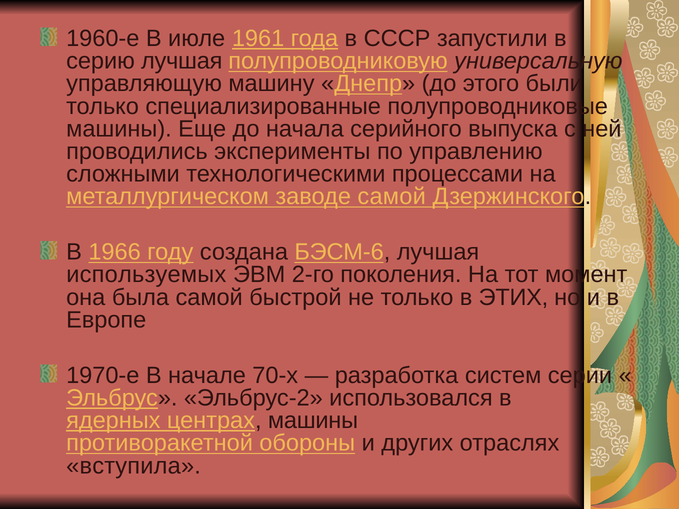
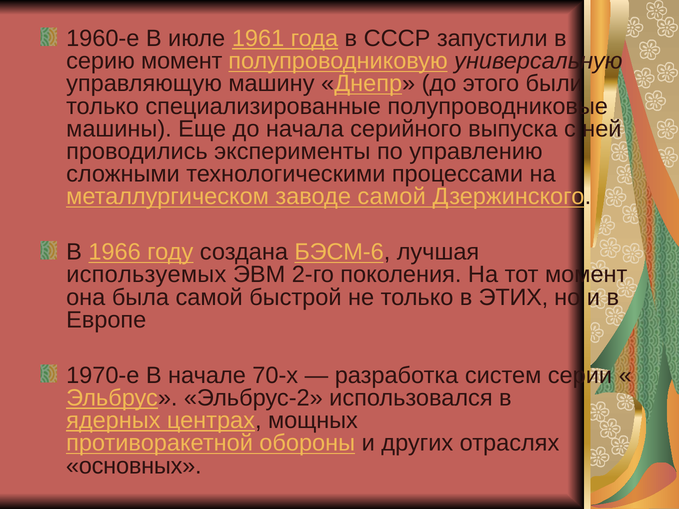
серию лучшая: лучшая -> момент
центрах машины: машины -> мощных
вступила: вступила -> основных
